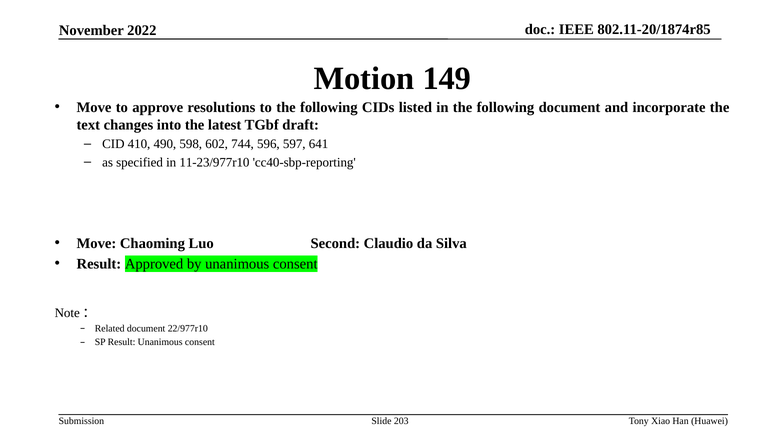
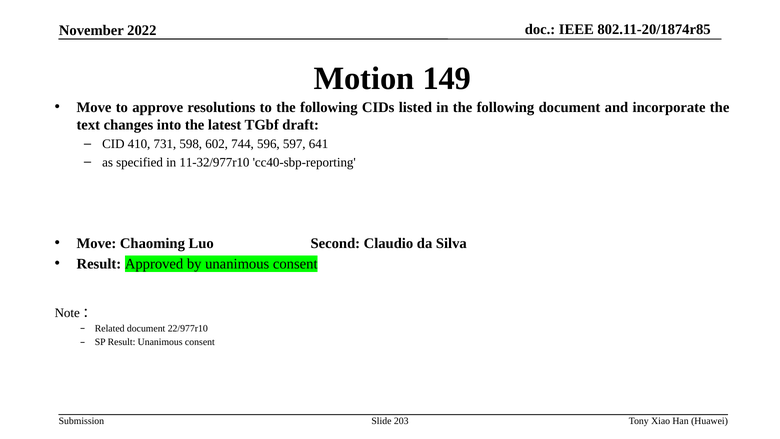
490: 490 -> 731
11-23/977r10: 11-23/977r10 -> 11-32/977r10
